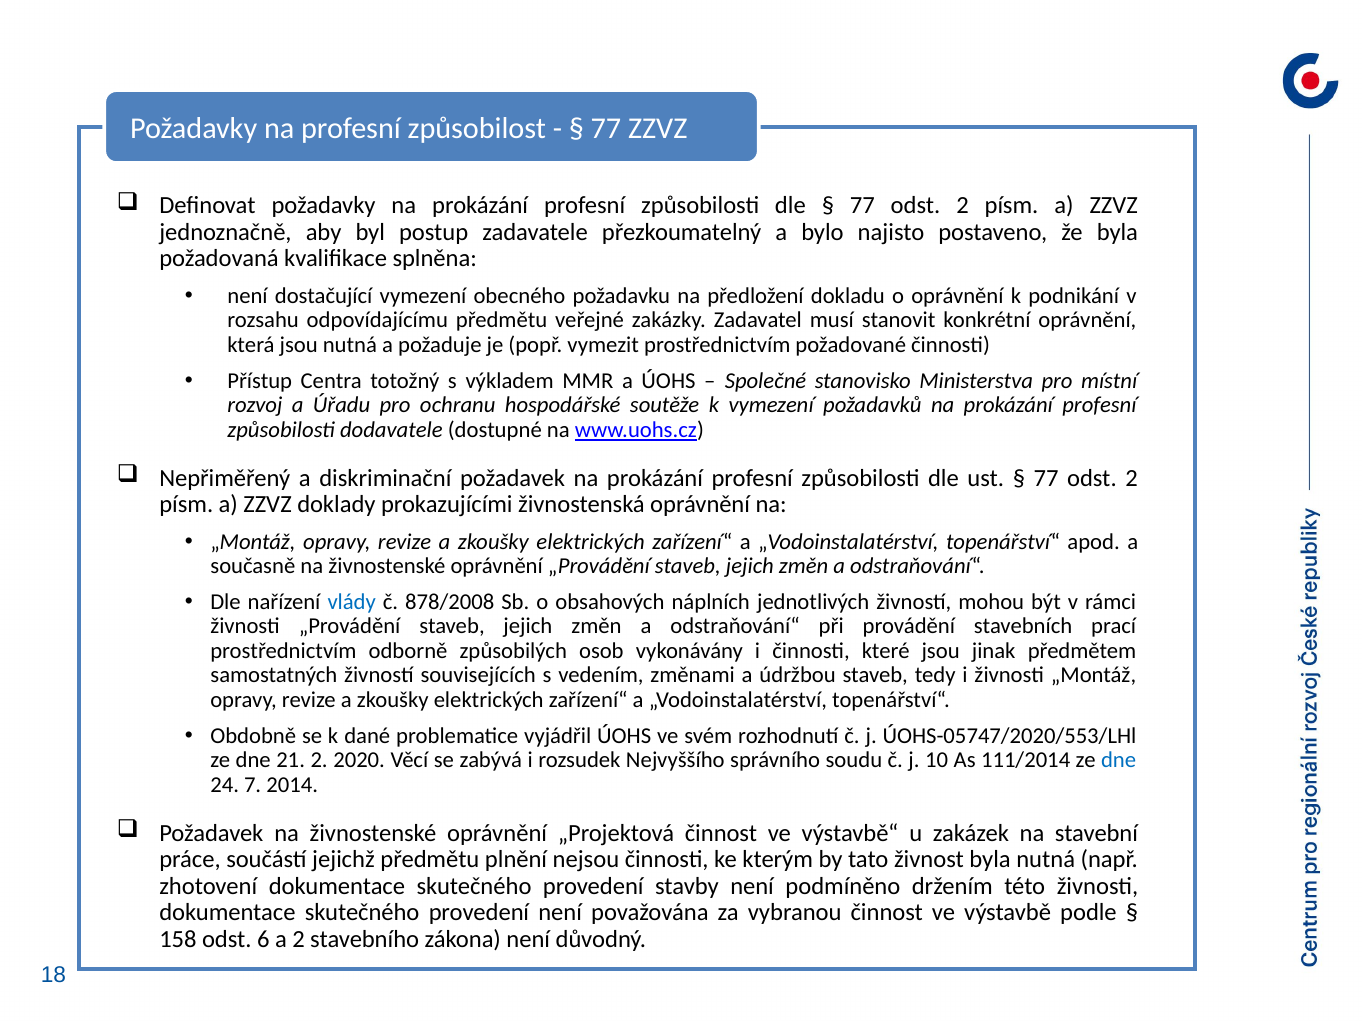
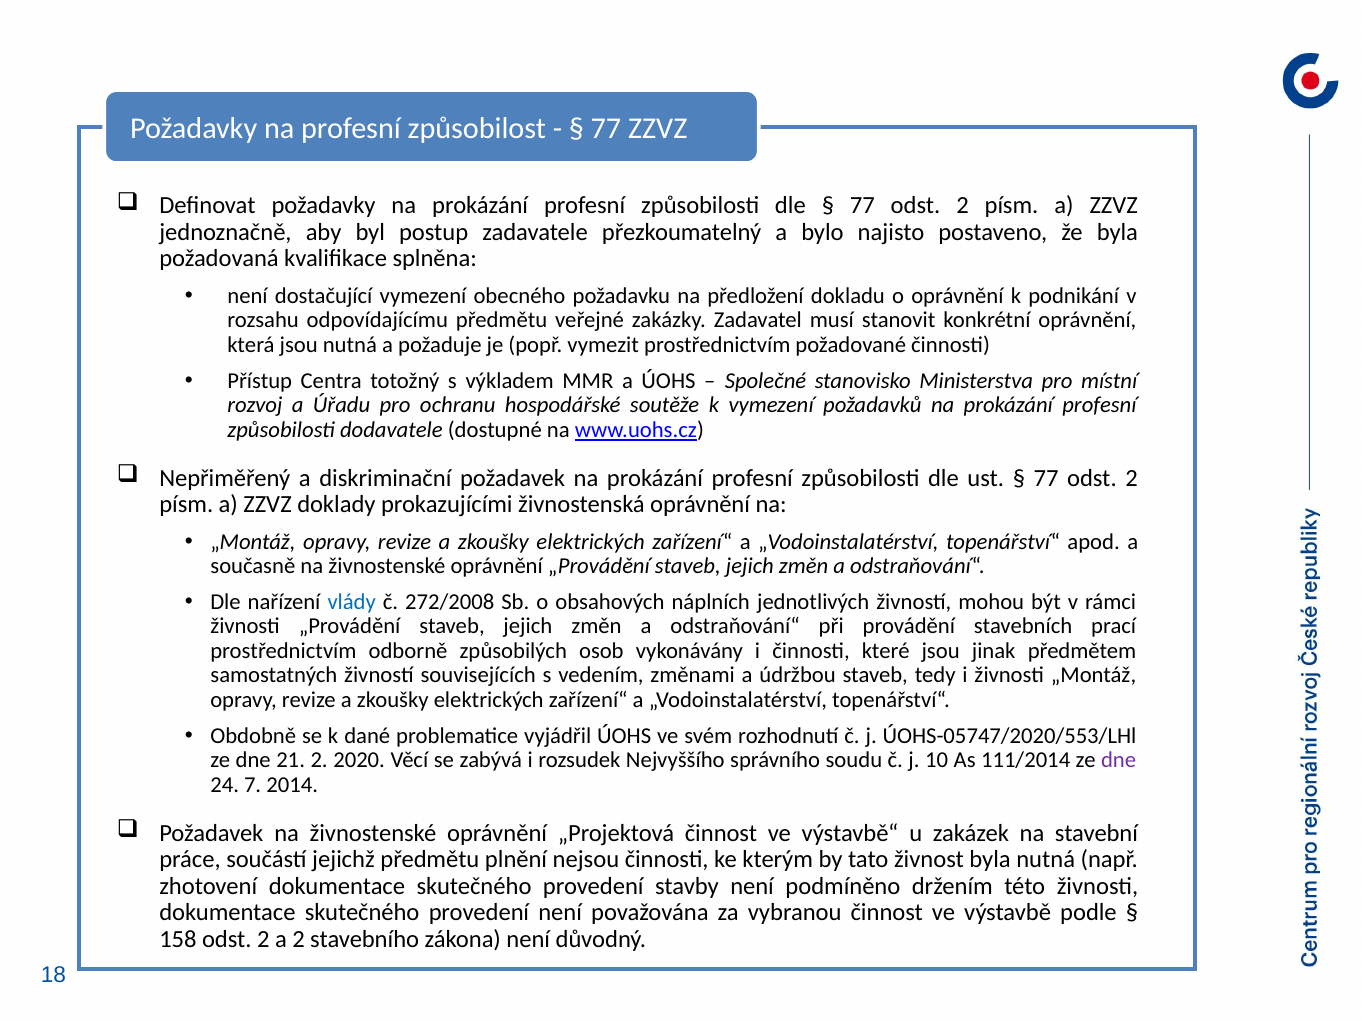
878/2008: 878/2008 -> 272/2008
dne at (1119, 761) colour: blue -> purple
158 odst 6: 6 -> 2
